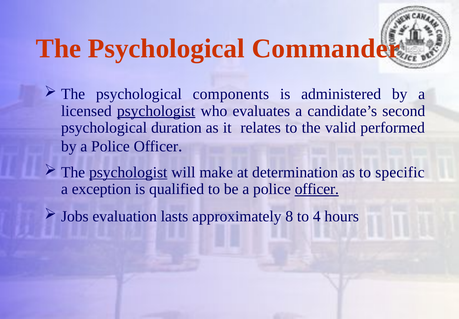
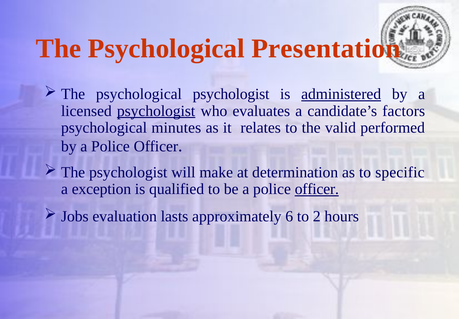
Commander: Commander -> Presentation
psychological components: components -> psychologist
administered underline: none -> present
second: second -> factors
duration: duration -> minutes
psychologist at (128, 172) underline: present -> none
8: 8 -> 6
4: 4 -> 2
